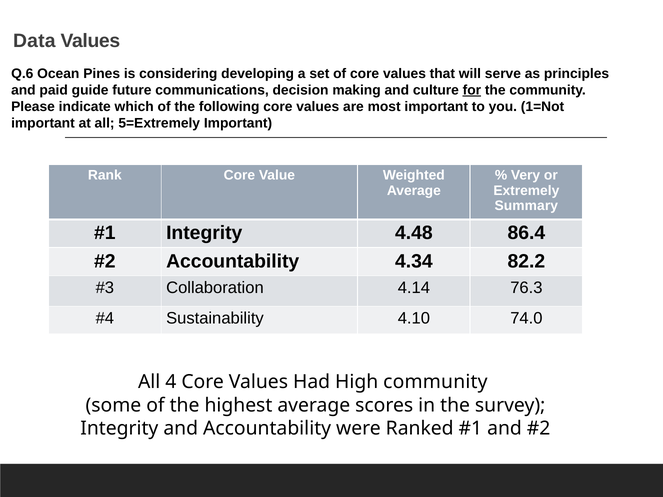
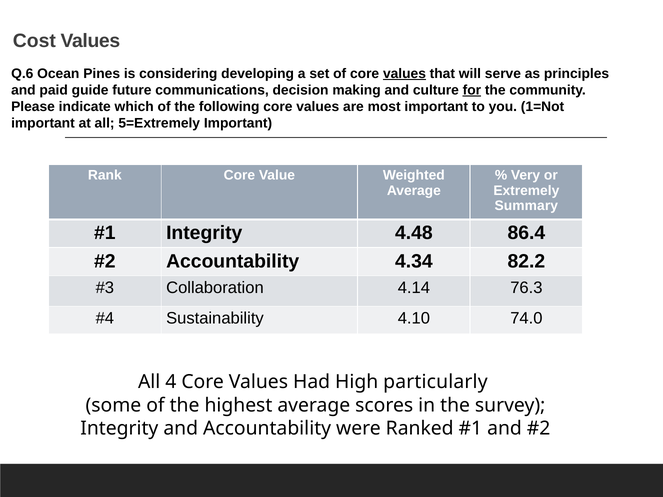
Data: Data -> Cost
values at (404, 74) underline: none -> present
High community: community -> particularly
